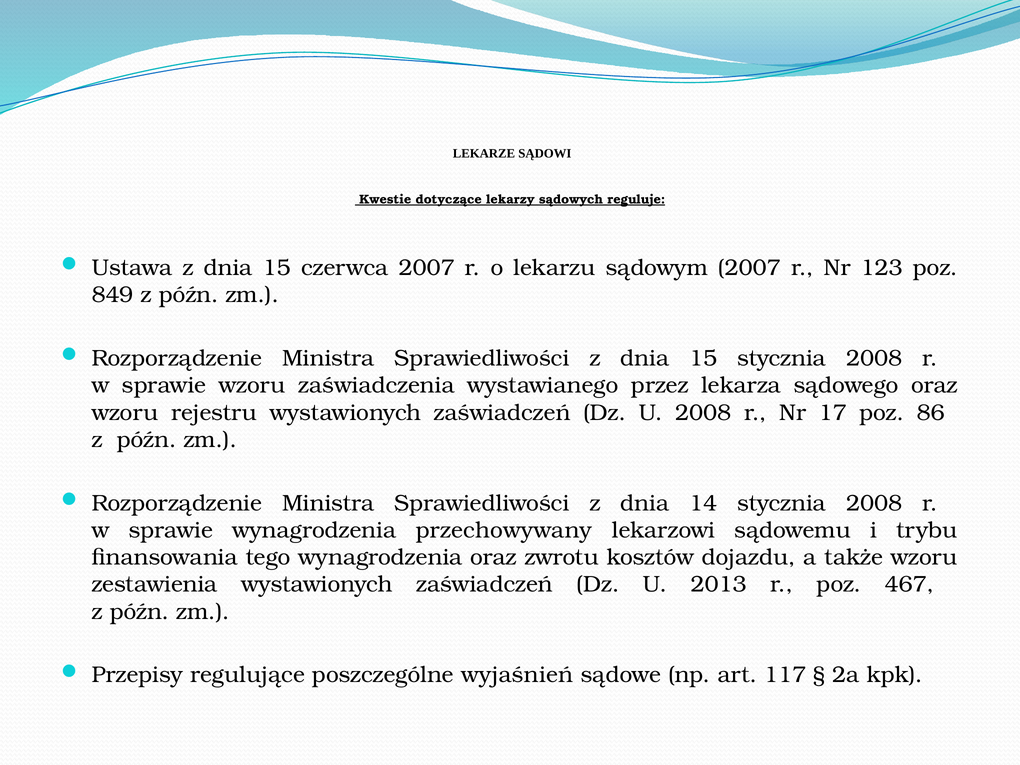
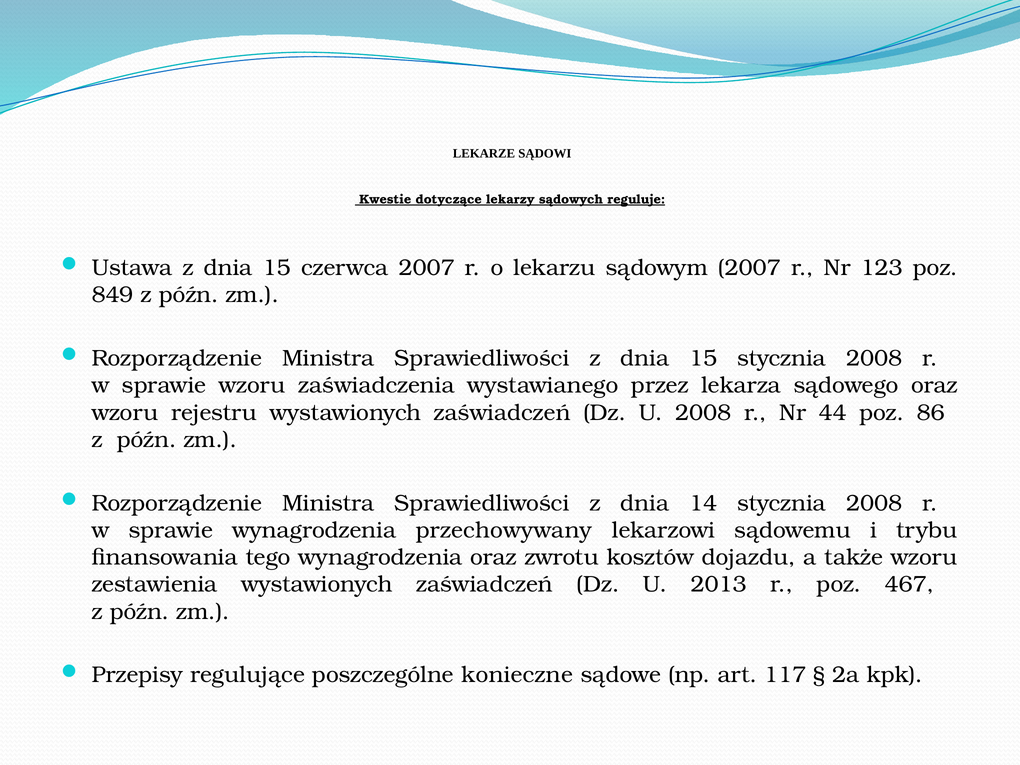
17: 17 -> 44
wyjaśnień: wyjaśnień -> konieczne
